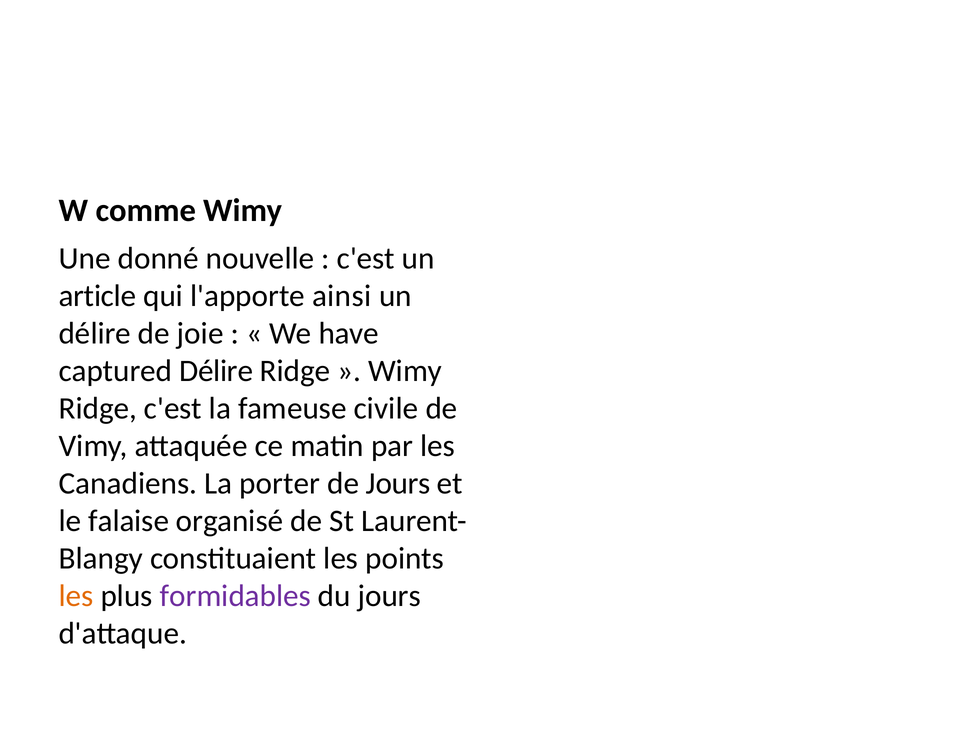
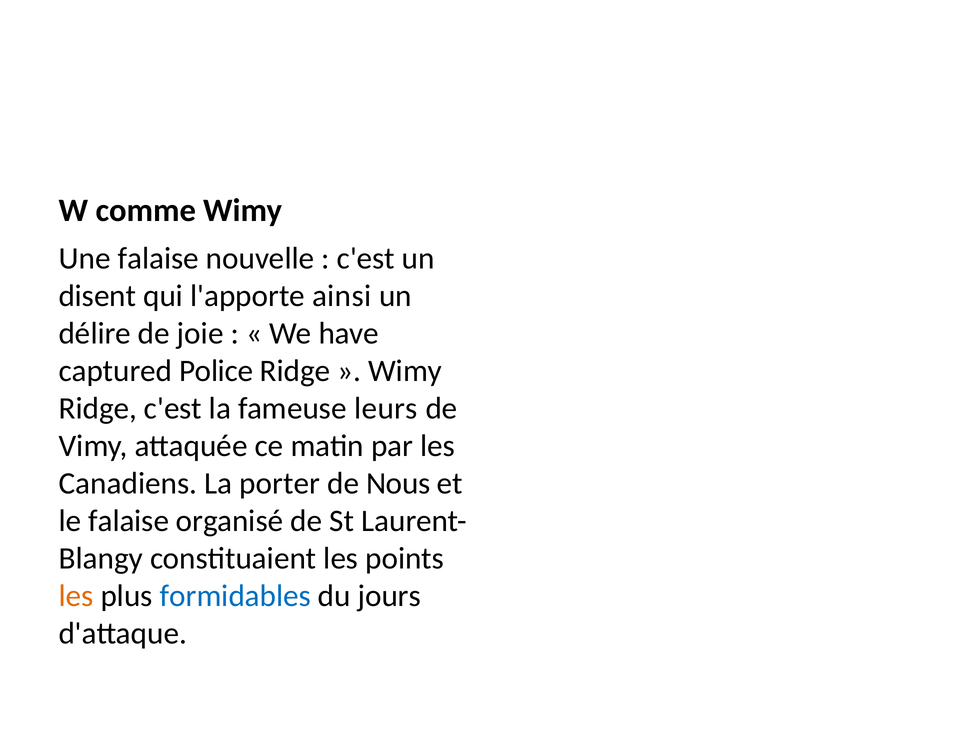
Une donné: donné -> falaise
article: article -> disent
captured Délire: Délire -> Police
civile: civile -> leurs
de Jours: Jours -> Nous
formidables colour: purple -> blue
